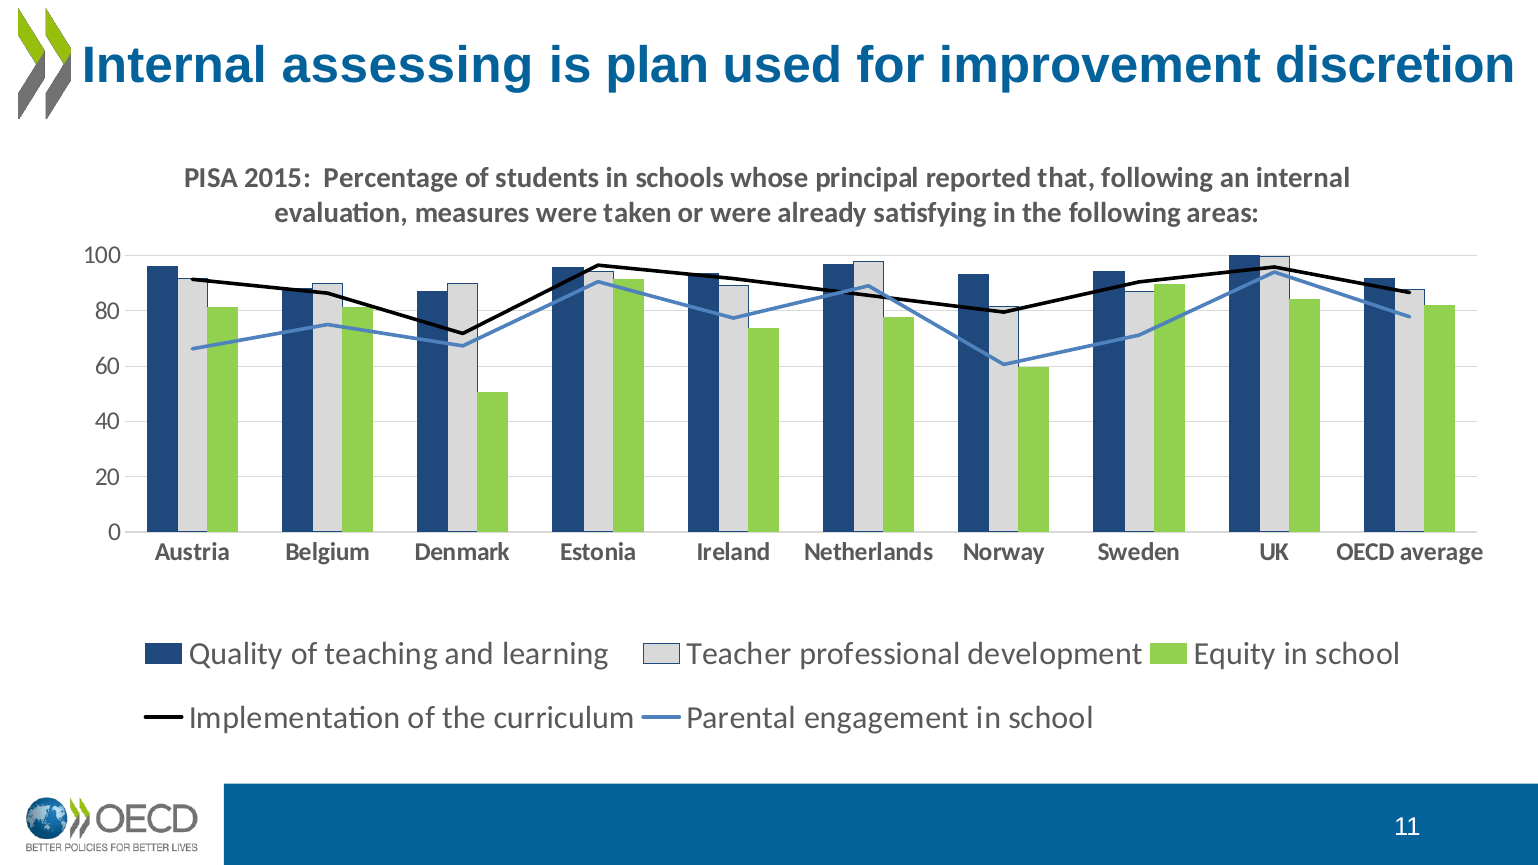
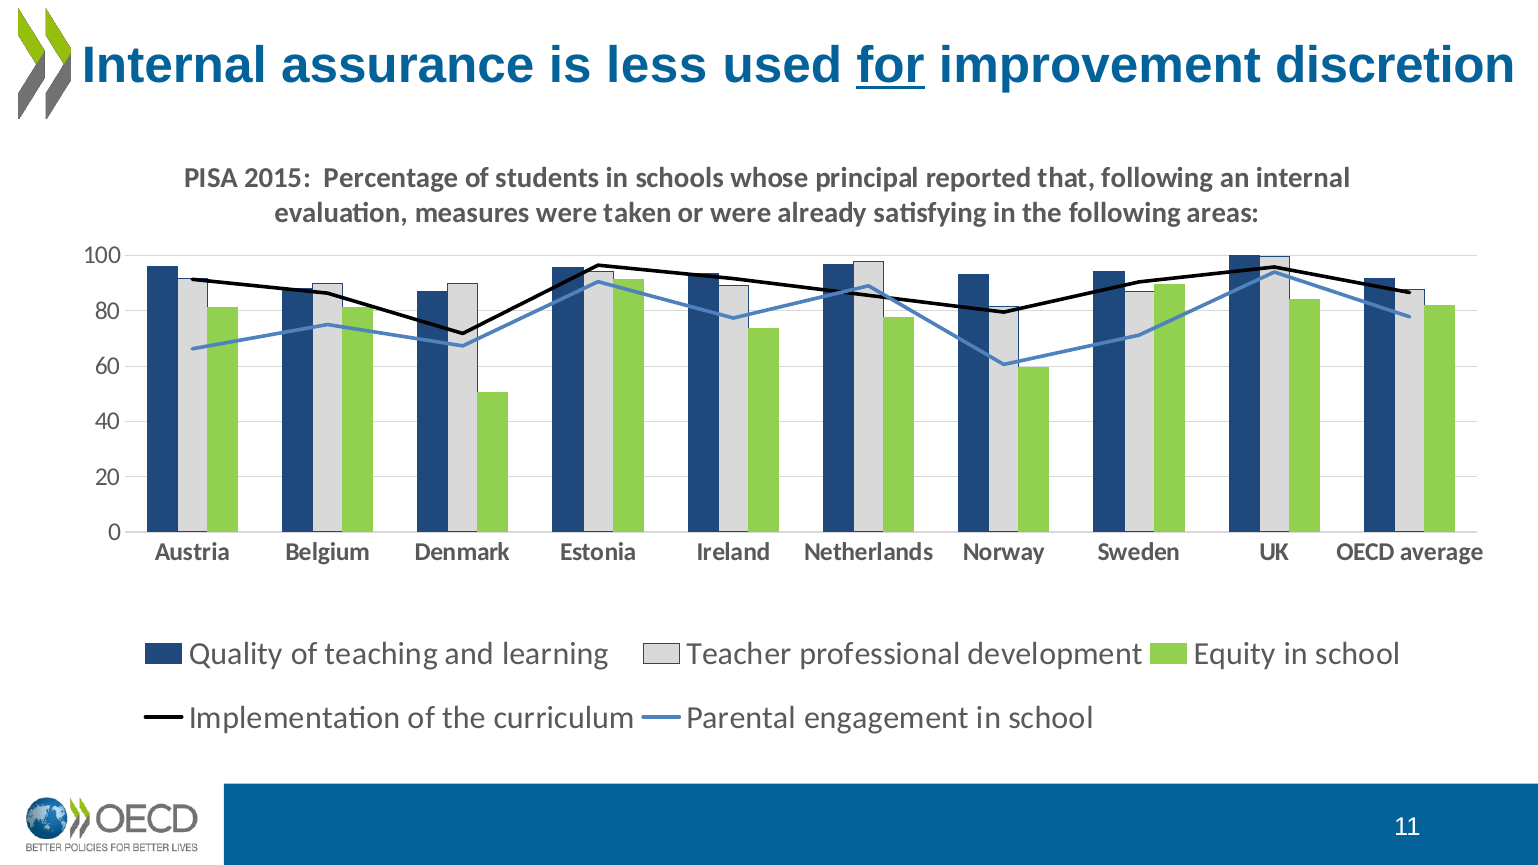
assessing: assessing -> assurance
plan: plan -> less
for underline: none -> present
